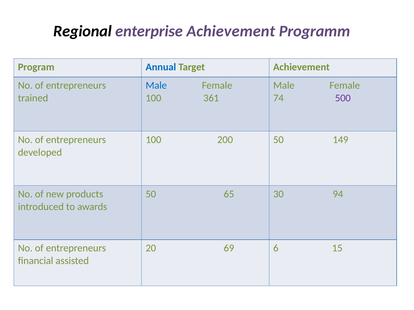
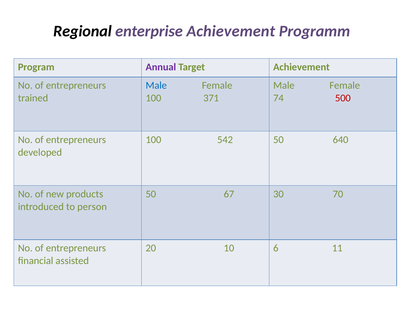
Annual colour: blue -> purple
361: 361 -> 371
500 colour: purple -> red
200: 200 -> 542
149: 149 -> 640
65: 65 -> 67
94: 94 -> 70
awards: awards -> person
69: 69 -> 10
15: 15 -> 11
